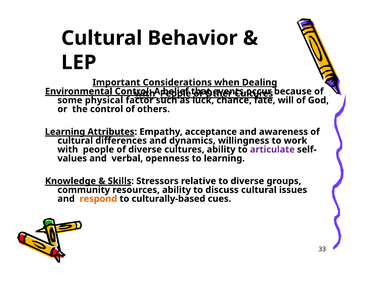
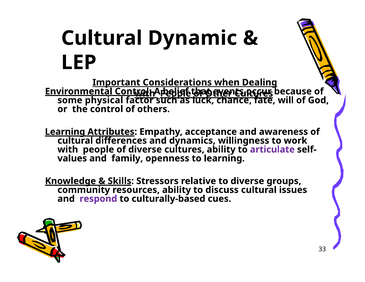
Behavior: Behavior -> Dynamic
verbal: verbal -> family
respond colour: orange -> purple
